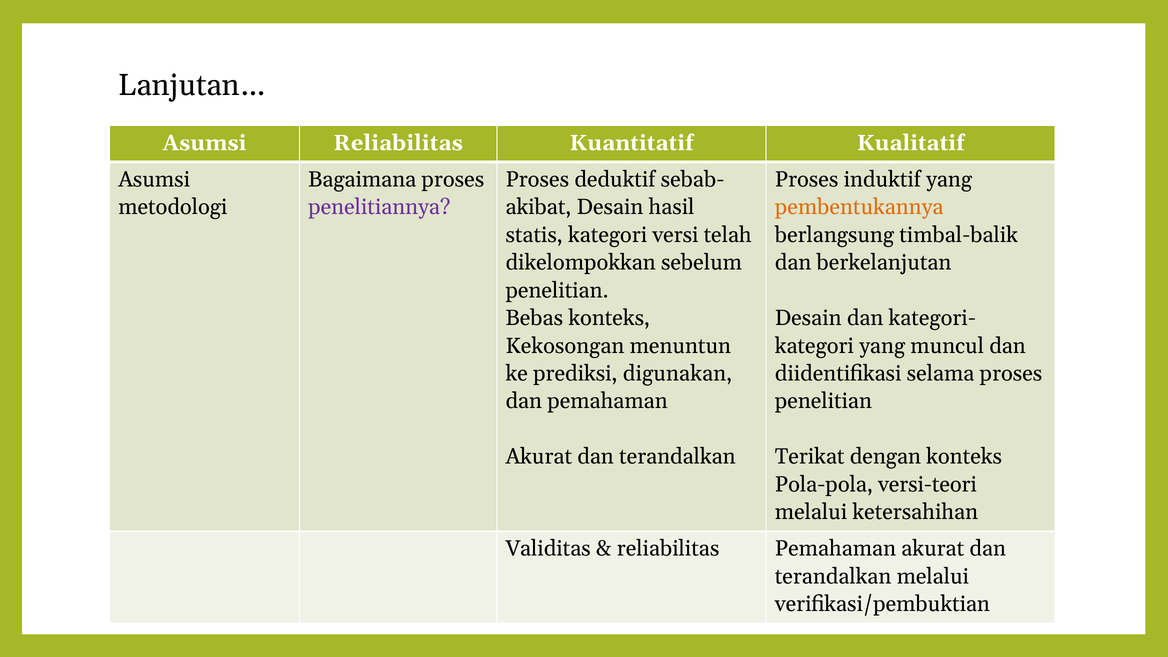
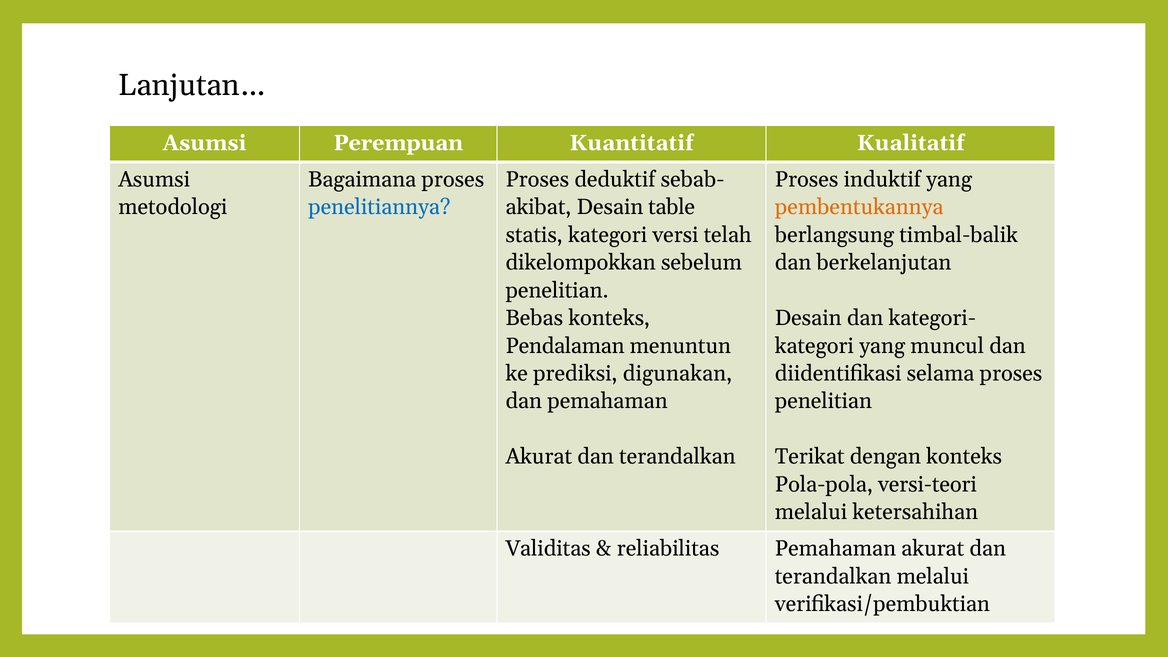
Asumsi Reliabilitas: Reliabilitas -> Perempuan
penelitiannya colour: purple -> blue
hasil: hasil -> table
Kekosongan: Kekosongan -> Pendalaman
